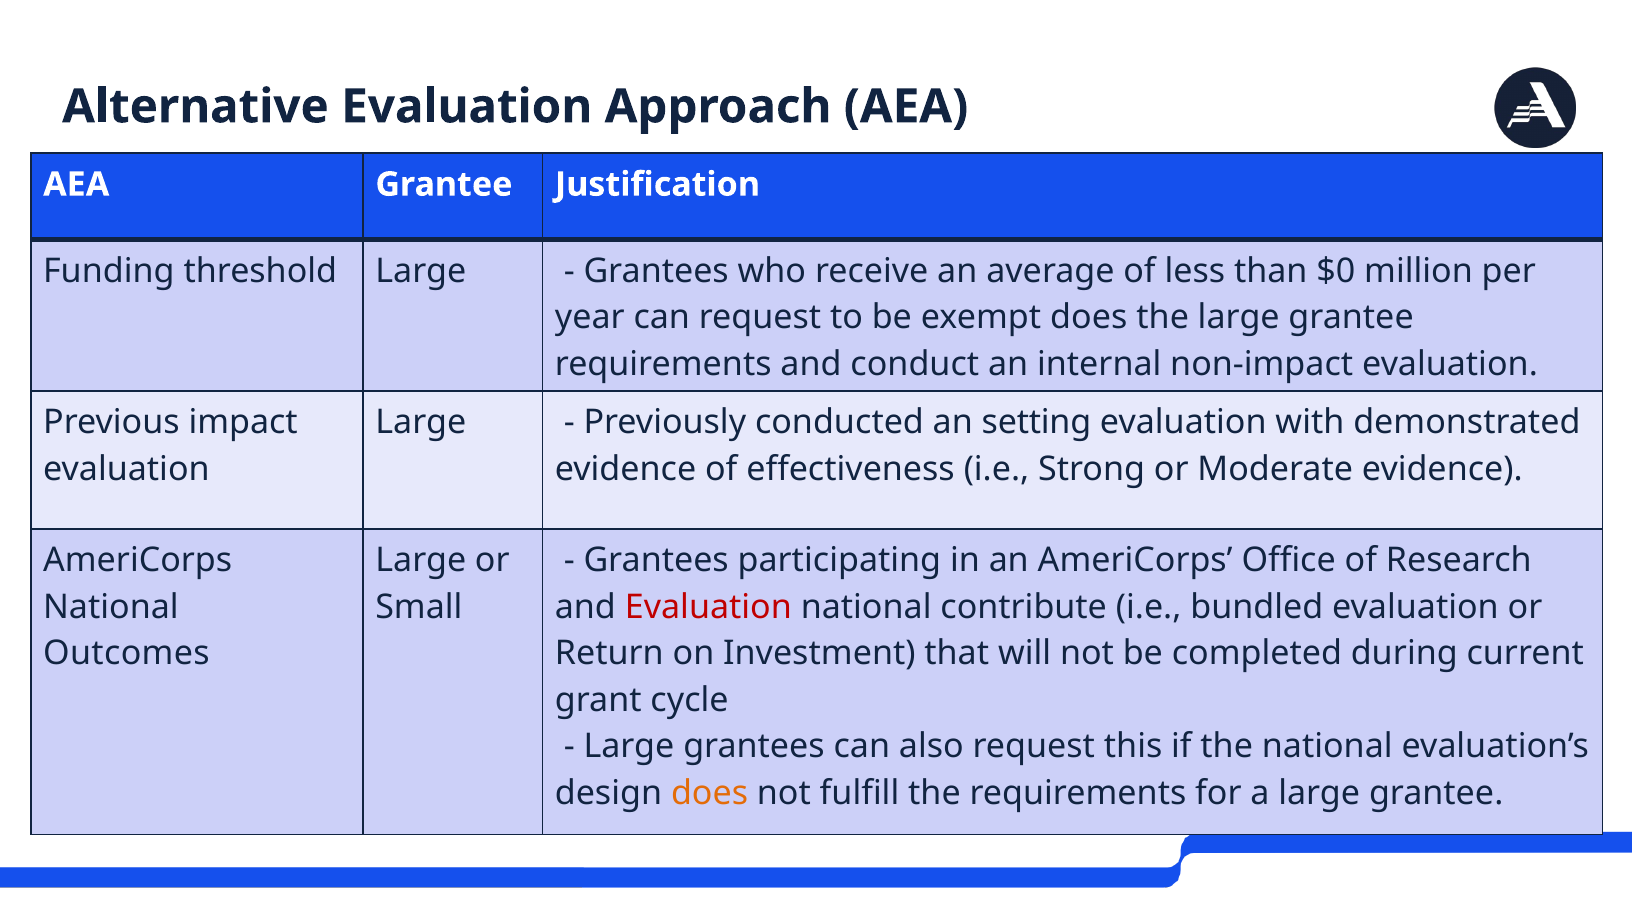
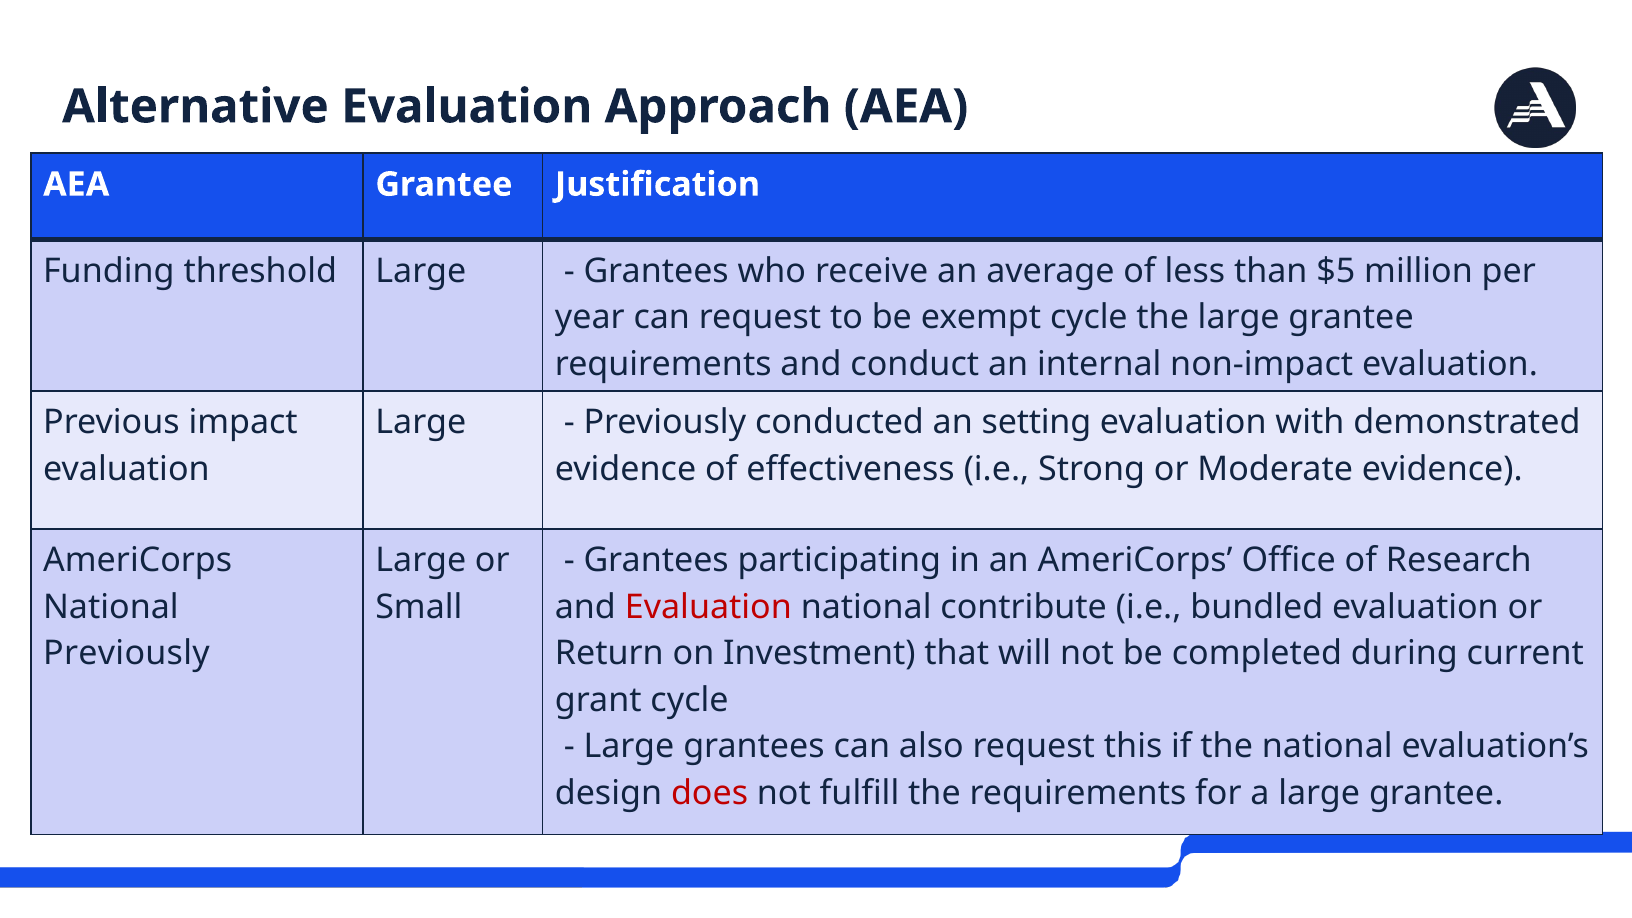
$0: $0 -> $5
exempt does: does -> cycle
Outcomes at (126, 654): Outcomes -> Previously
does at (710, 793) colour: orange -> red
